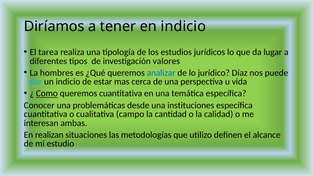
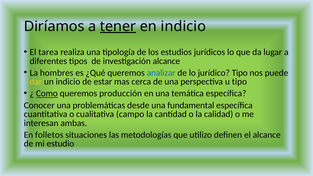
tener underline: none -> present
investigación valores: valores -> alcance
jurídico Díaz: Díaz -> Tipo
dar colour: light blue -> yellow
u vida: vida -> tipo
queremos cuantitativa: cuantitativa -> producción
instituciones: instituciones -> fundamental
realizan: realizan -> folletos
